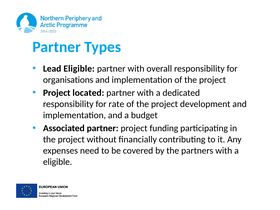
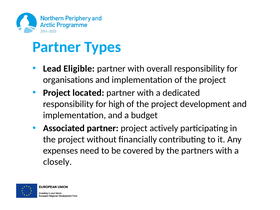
rate: rate -> high
funding: funding -> actively
eligible at (58, 162): eligible -> closely
